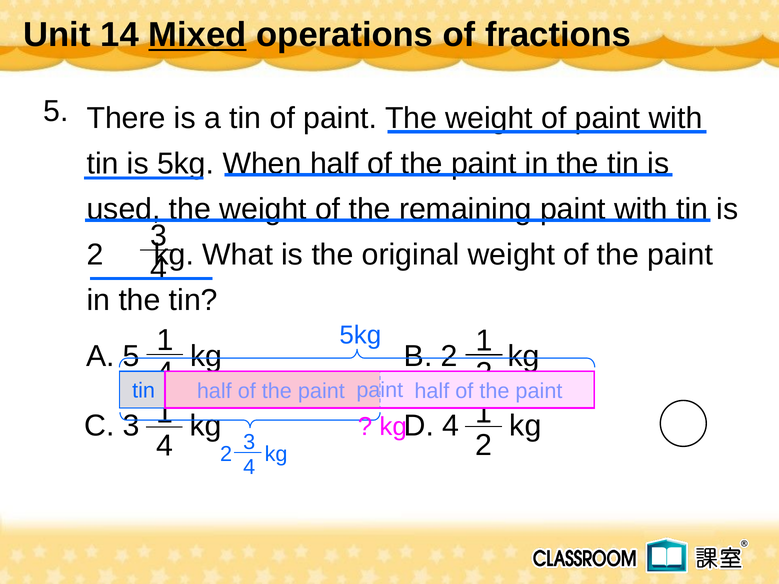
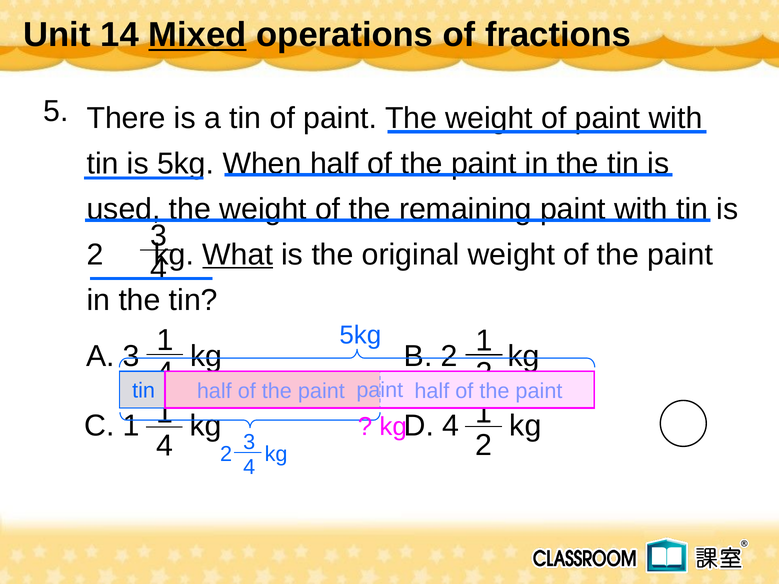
What underline: none -> present
A 5: 5 -> 3
C 3: 3 -> 1
